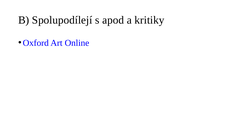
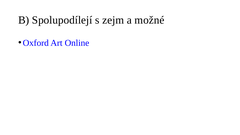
apod: apod -> zejm
kritiky: kritiky -> možné
